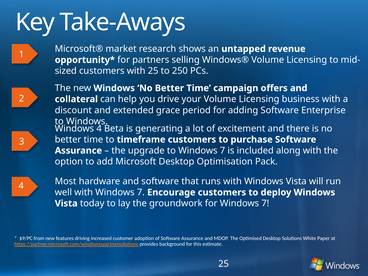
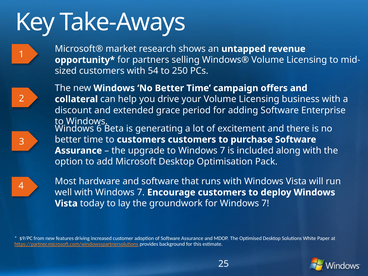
with 25: 25 -> 54
Windows 4: 4 -> 6
to timeframe: timeframe -> customers
